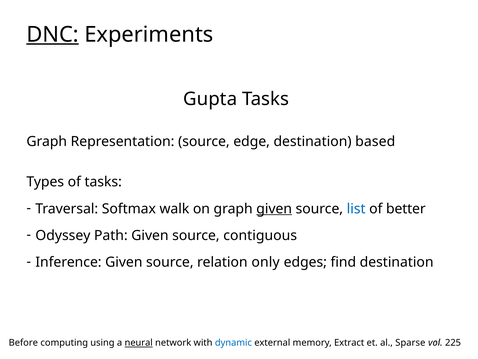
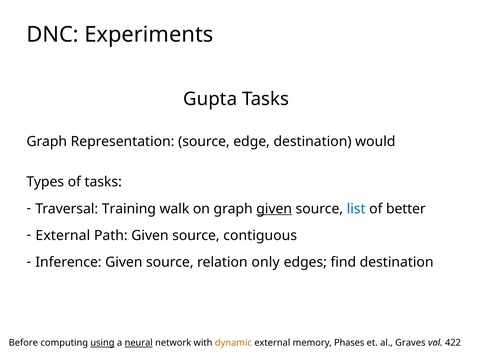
DNC underline: present -> none
based: based -> would
Softmax: Softmax -> Training
Odyssey at (63, 235): Odyssey -> External
using underline: none -> present
dynamic colour: blue -> orange
Extract: Extract -> Phases
Sparse: Sparse -> Graves
225: 225 -> 422
